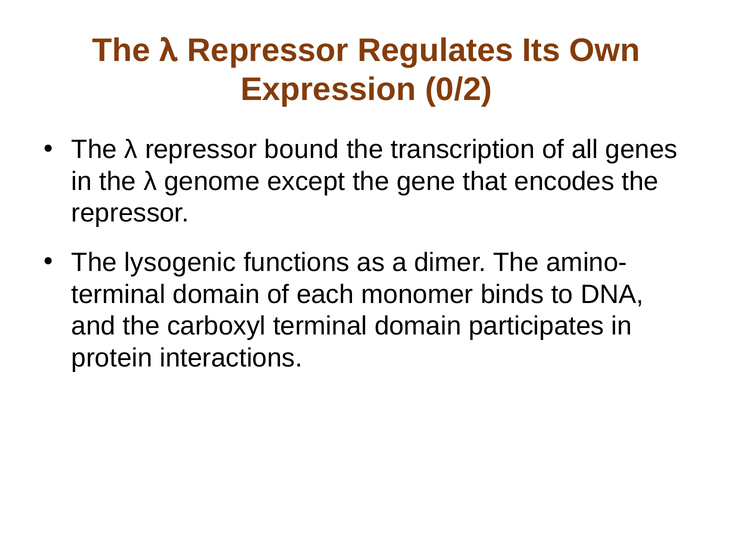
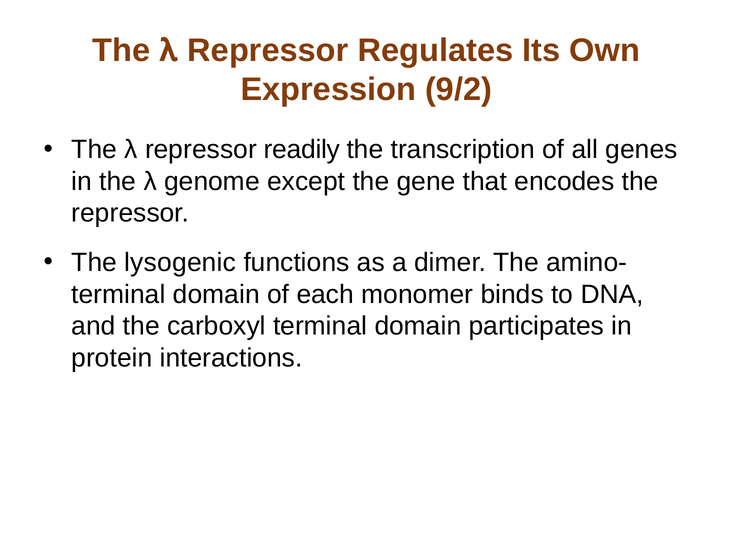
0/2: 0/2 -> 9/2
bound: bound -> readily
